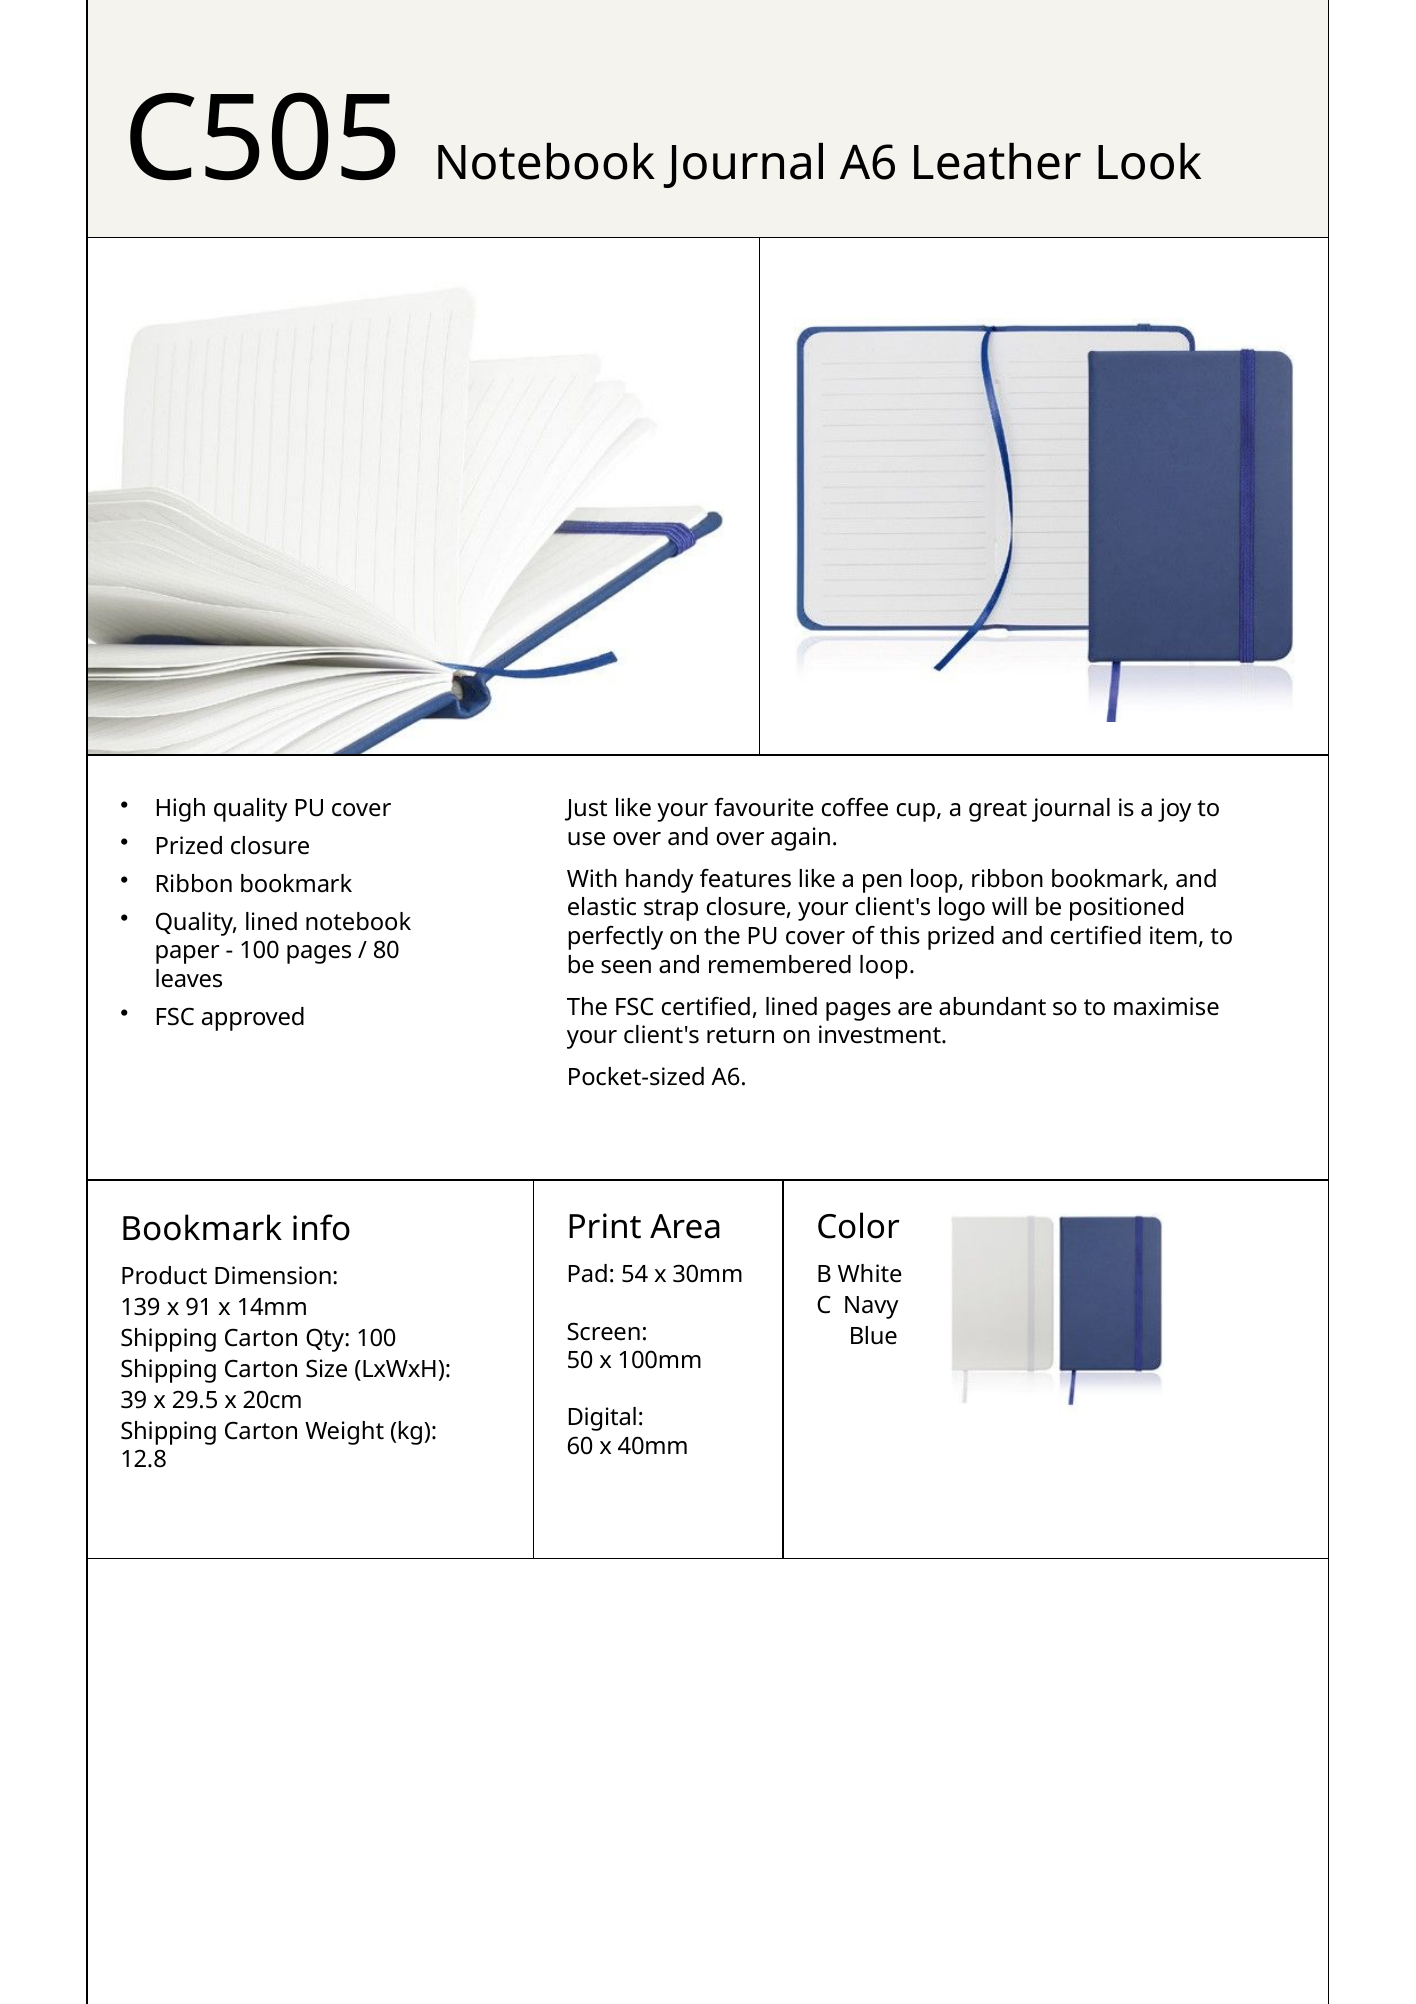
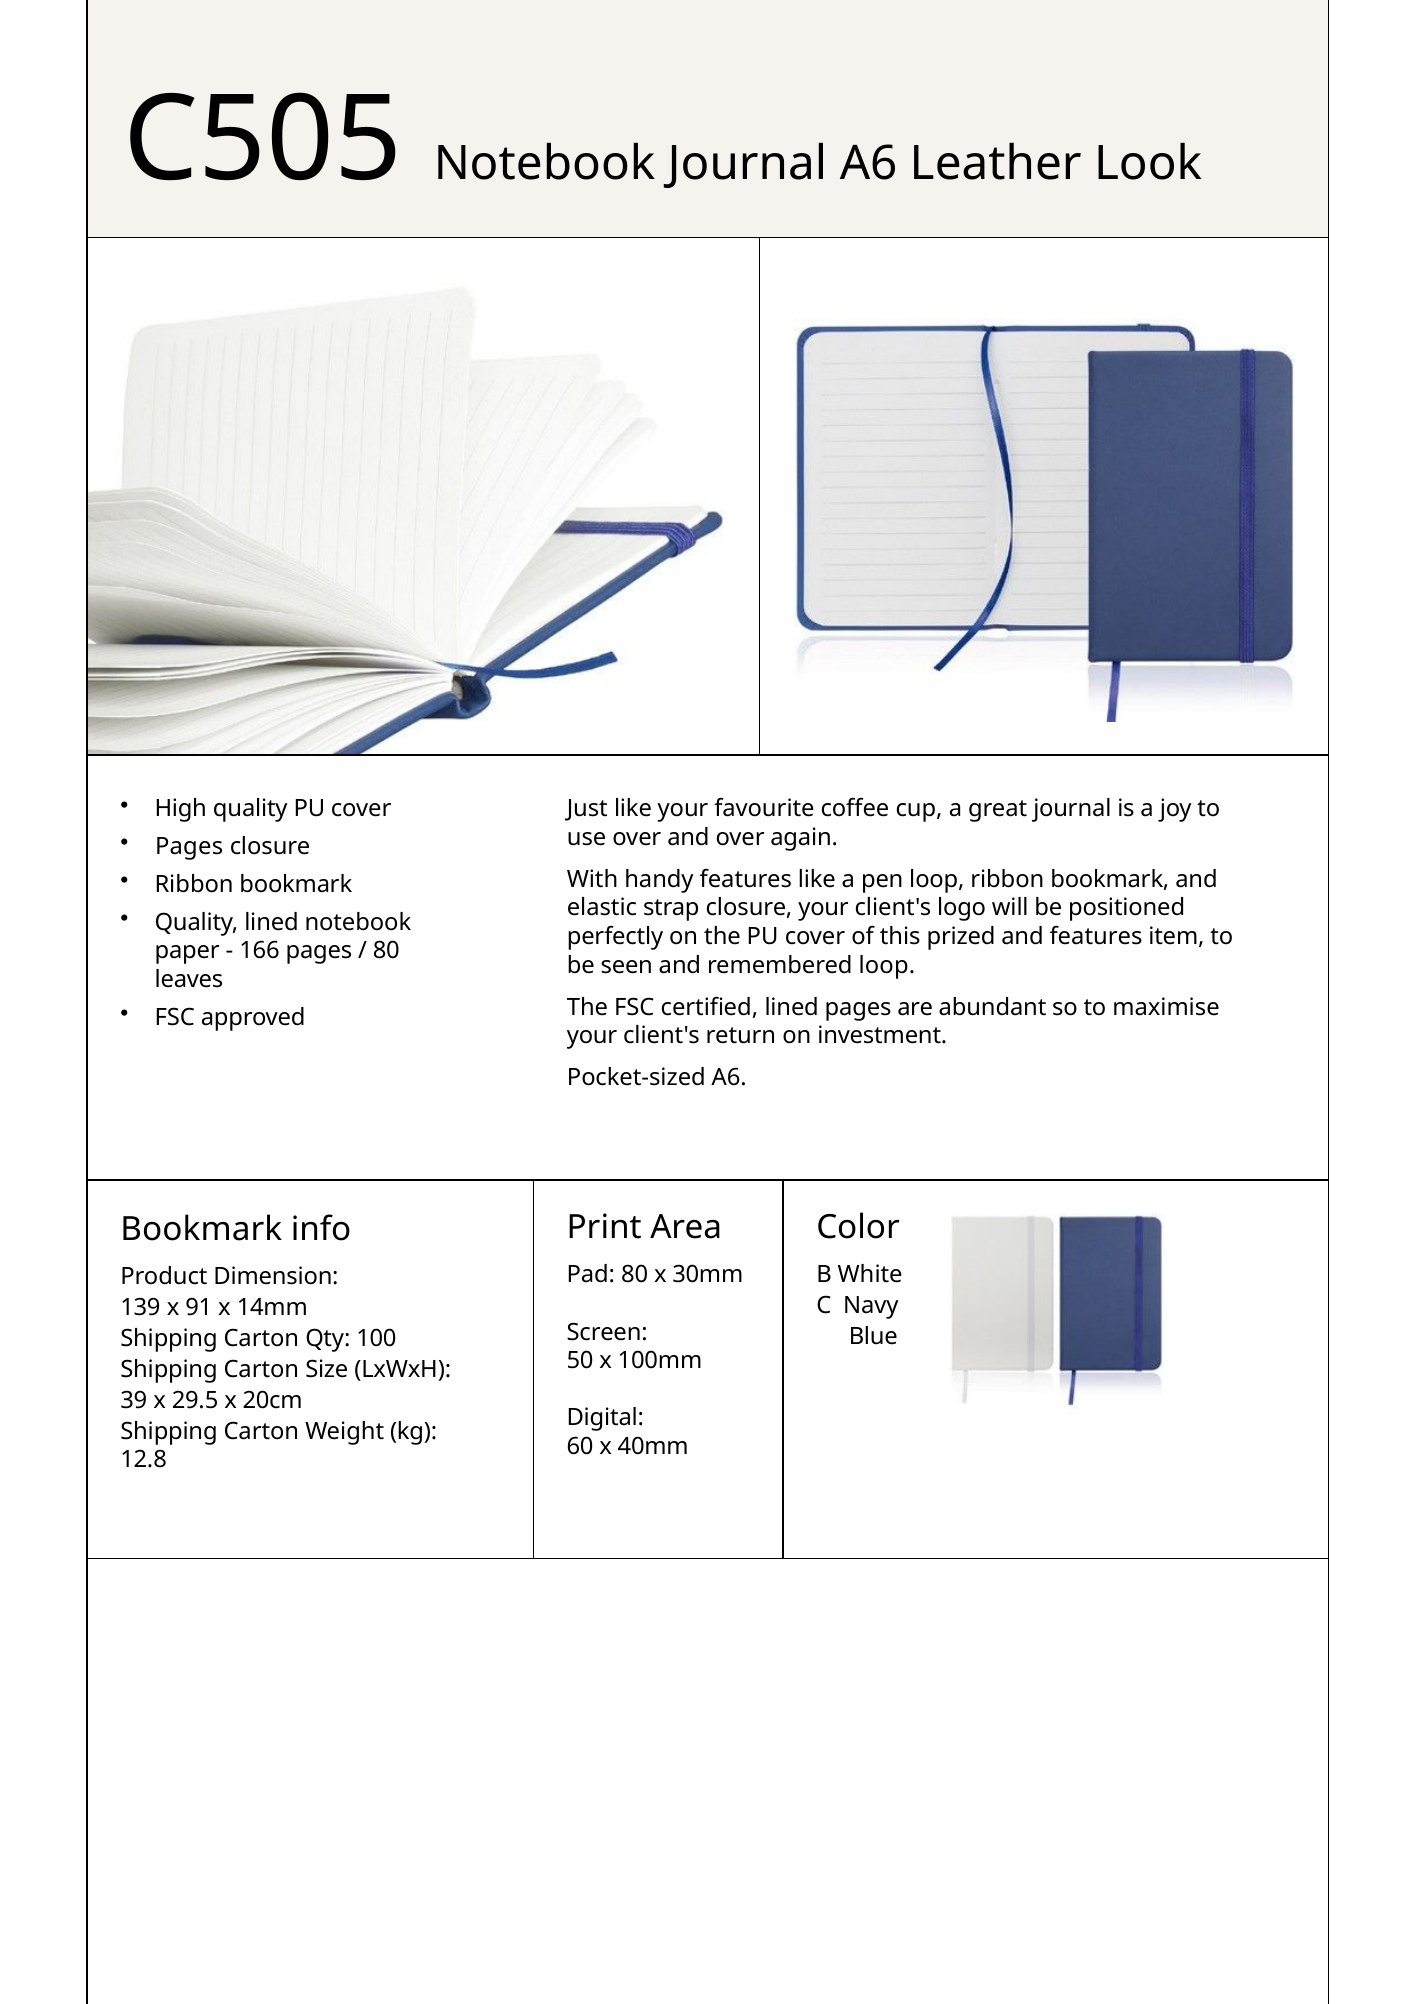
Prized at (189, 847): Prized -> Pages
and certified: certified -> features
100 at (260, 951): 100 -> 166
Pad 54: 54 -> 80
